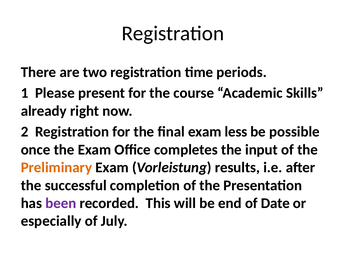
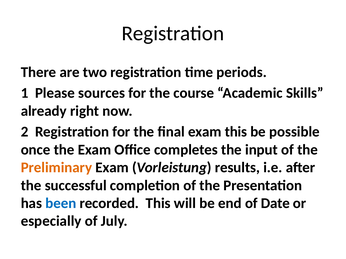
present: present -> sources
exam less: less -> this
been colour: purple -> blue
